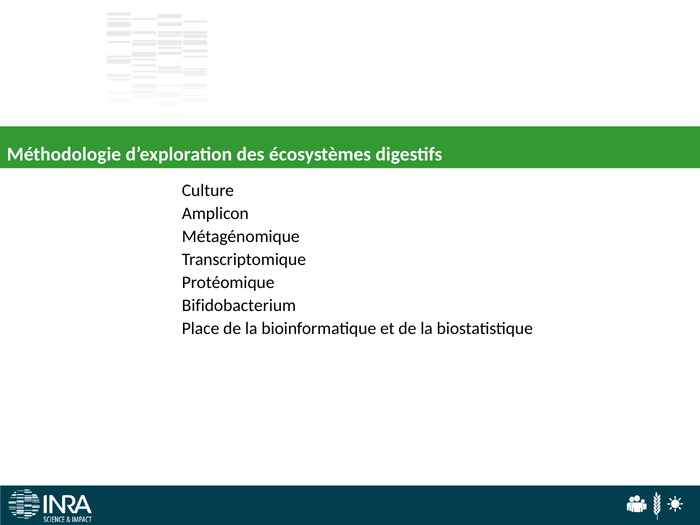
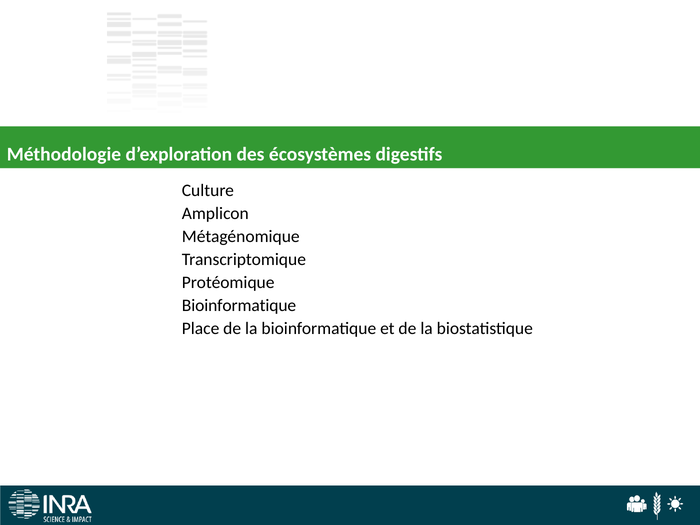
Bifidobacterium at (239, 305): Bifidobacterium -> Bioinformatique
